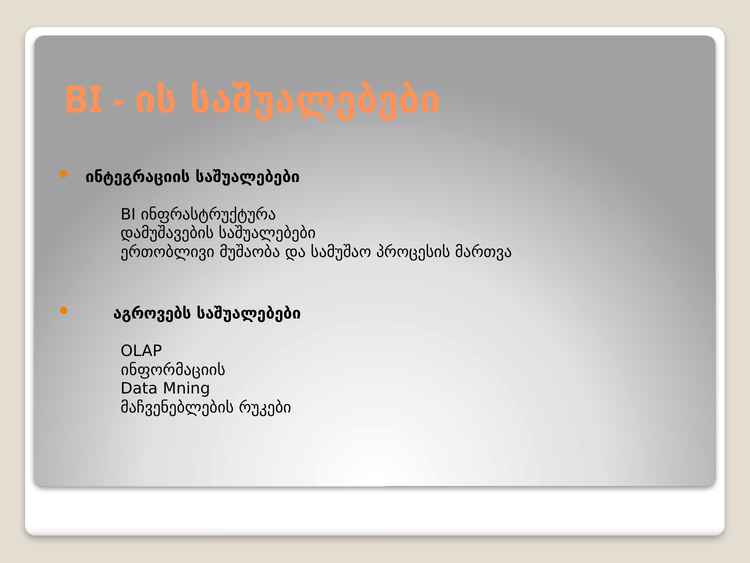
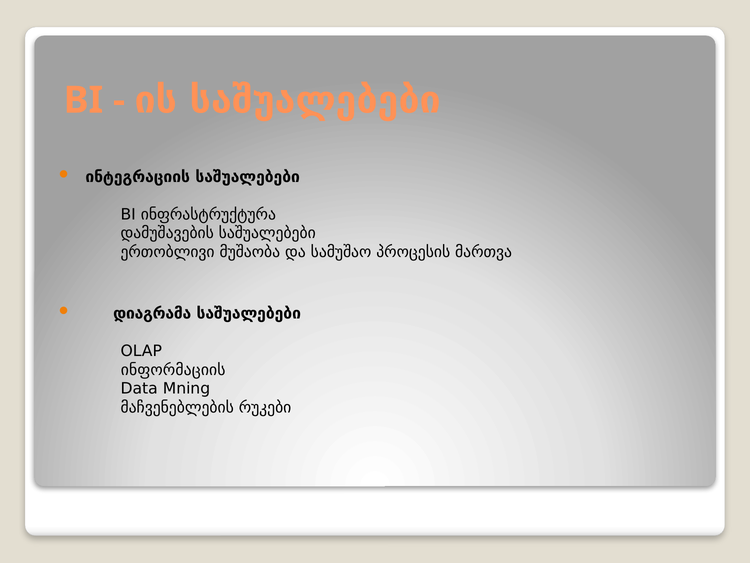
აგროვებს: აგროვებს -> დიაგრამა
